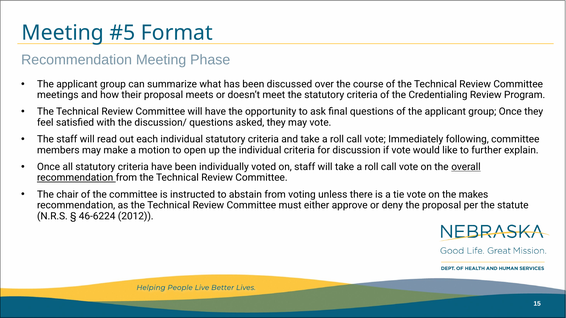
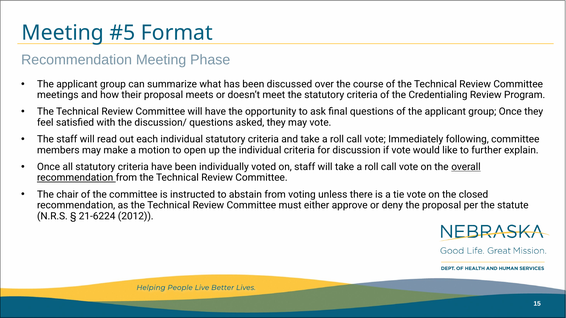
makes: makes -> closed
46-6224: 46-6224 -> 21-6224
